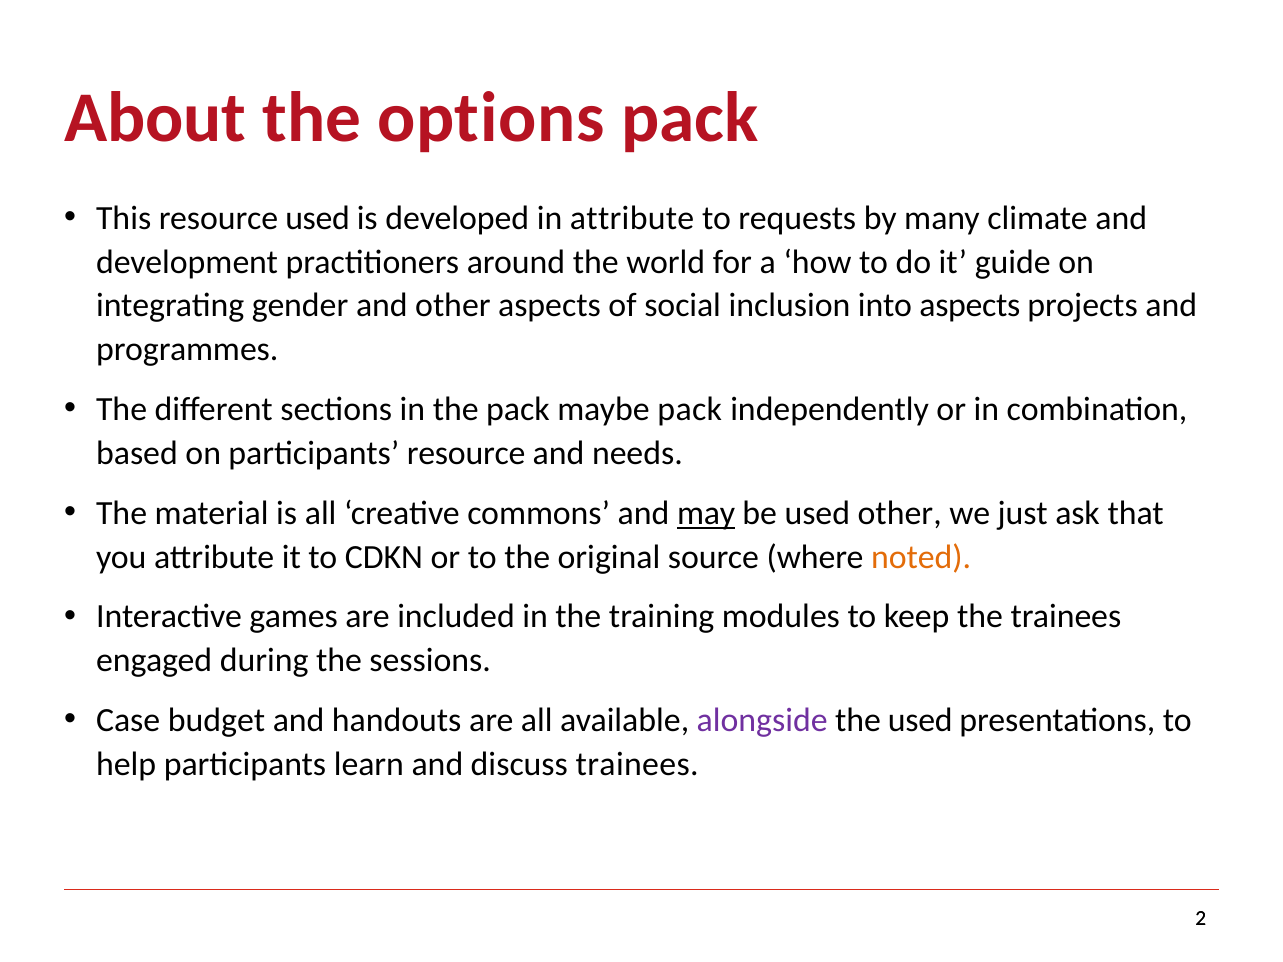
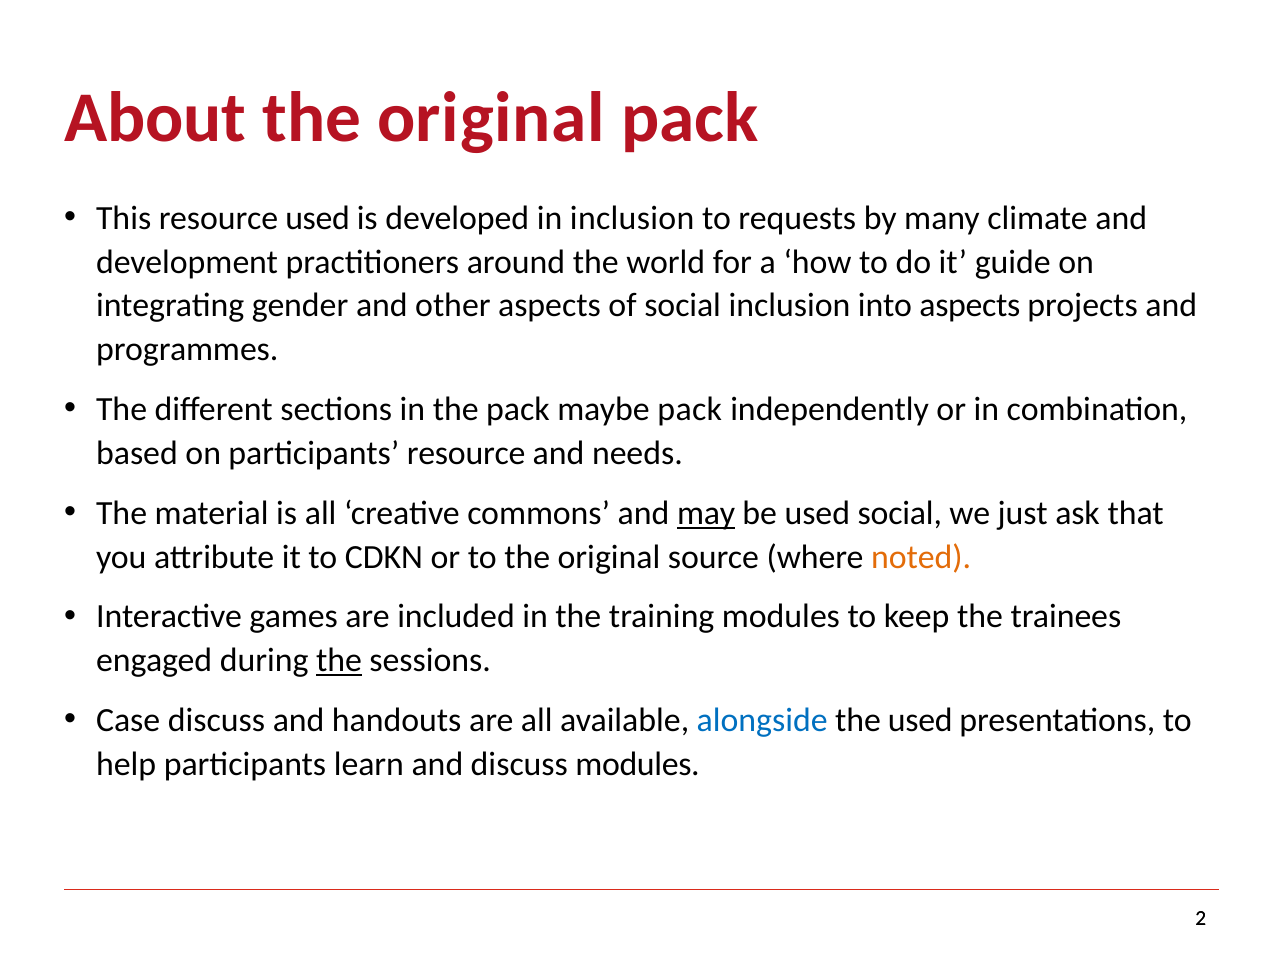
About the options: options -> original
in attribute: attribute -> inclusion
used other: other -> social
the at (339, 661) underline: none -> present
Case budget: budget -> discuss
alongside colour: purple -> blue
discuss trainees: trainees -> modules
